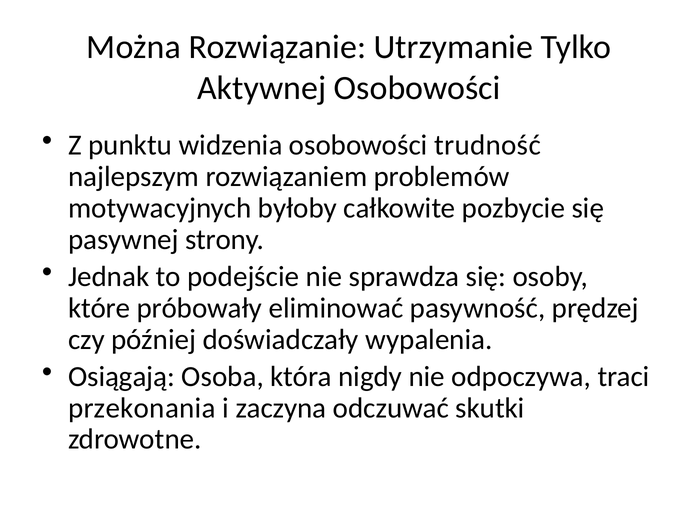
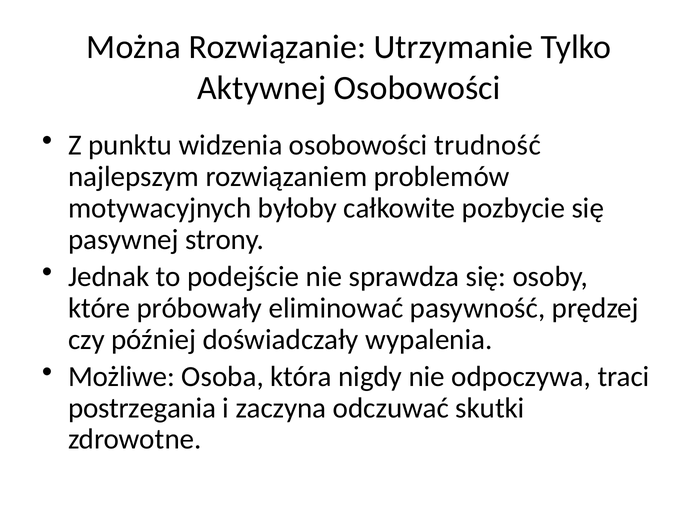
Osiągają: Osiągają -> Możliwe
przekonania: przekonania -> postrzegania
